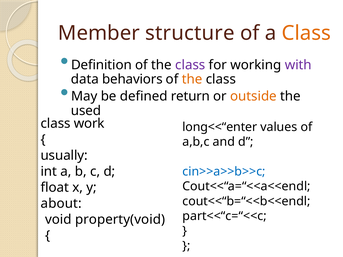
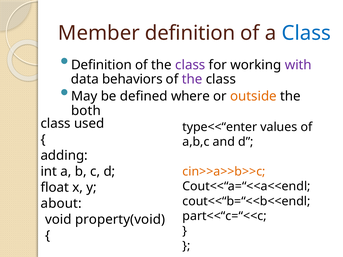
Member structure: structure -> definition
Class at (306, 33) colour: orange -> blue
the at (192, 79) colour: orange -> purple
return: return -> where
used: used -> both
work: work -> used
long<<“enter: long<<“enter -> type<<“enter
usually: usually -> adding
cin>>a>>b>>c colour: blue -> orange
